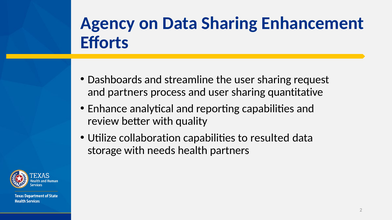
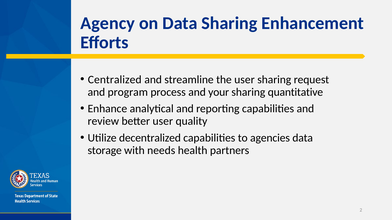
Dashboards: Dashboards -> Centralized
and partners: partners -> program
and user: user -> your
better with: with -> user
collaboration: collaboration -> decentralized
resulted: resulted -> agencies
